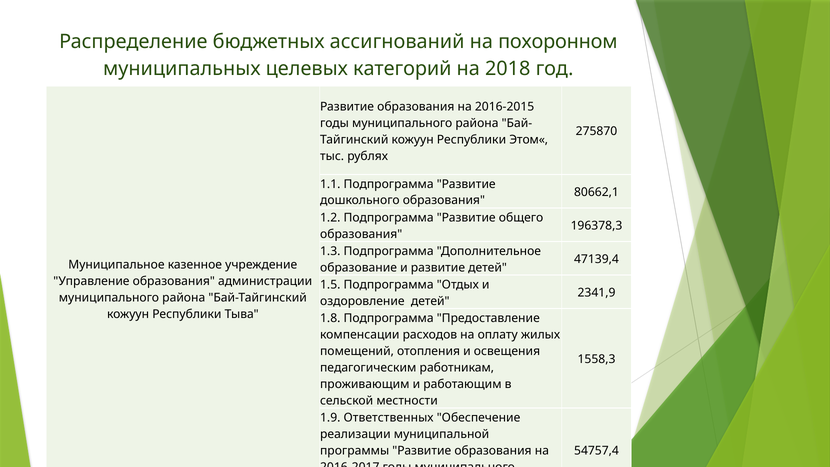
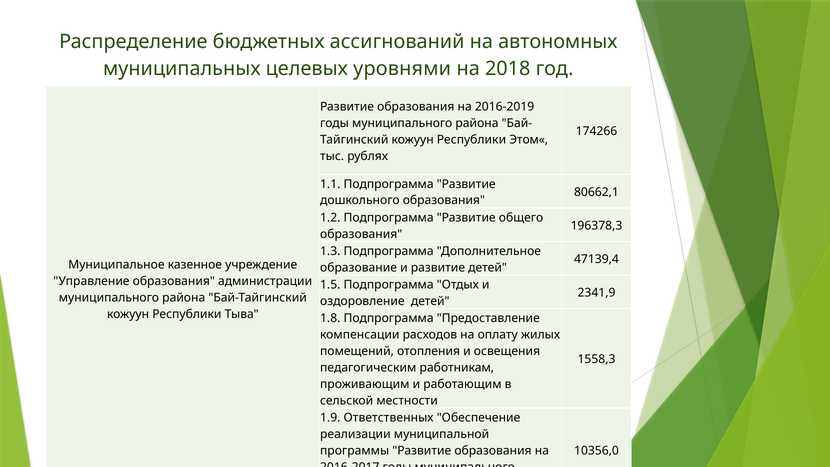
похоронном: похоронном -> автономных
категорий: категорий -> уровнями
2016-2015: 2016-2015 -> 2016-2019
275870: 275870 -> 174266
54757,4: 54757,4 -> 10356,0
